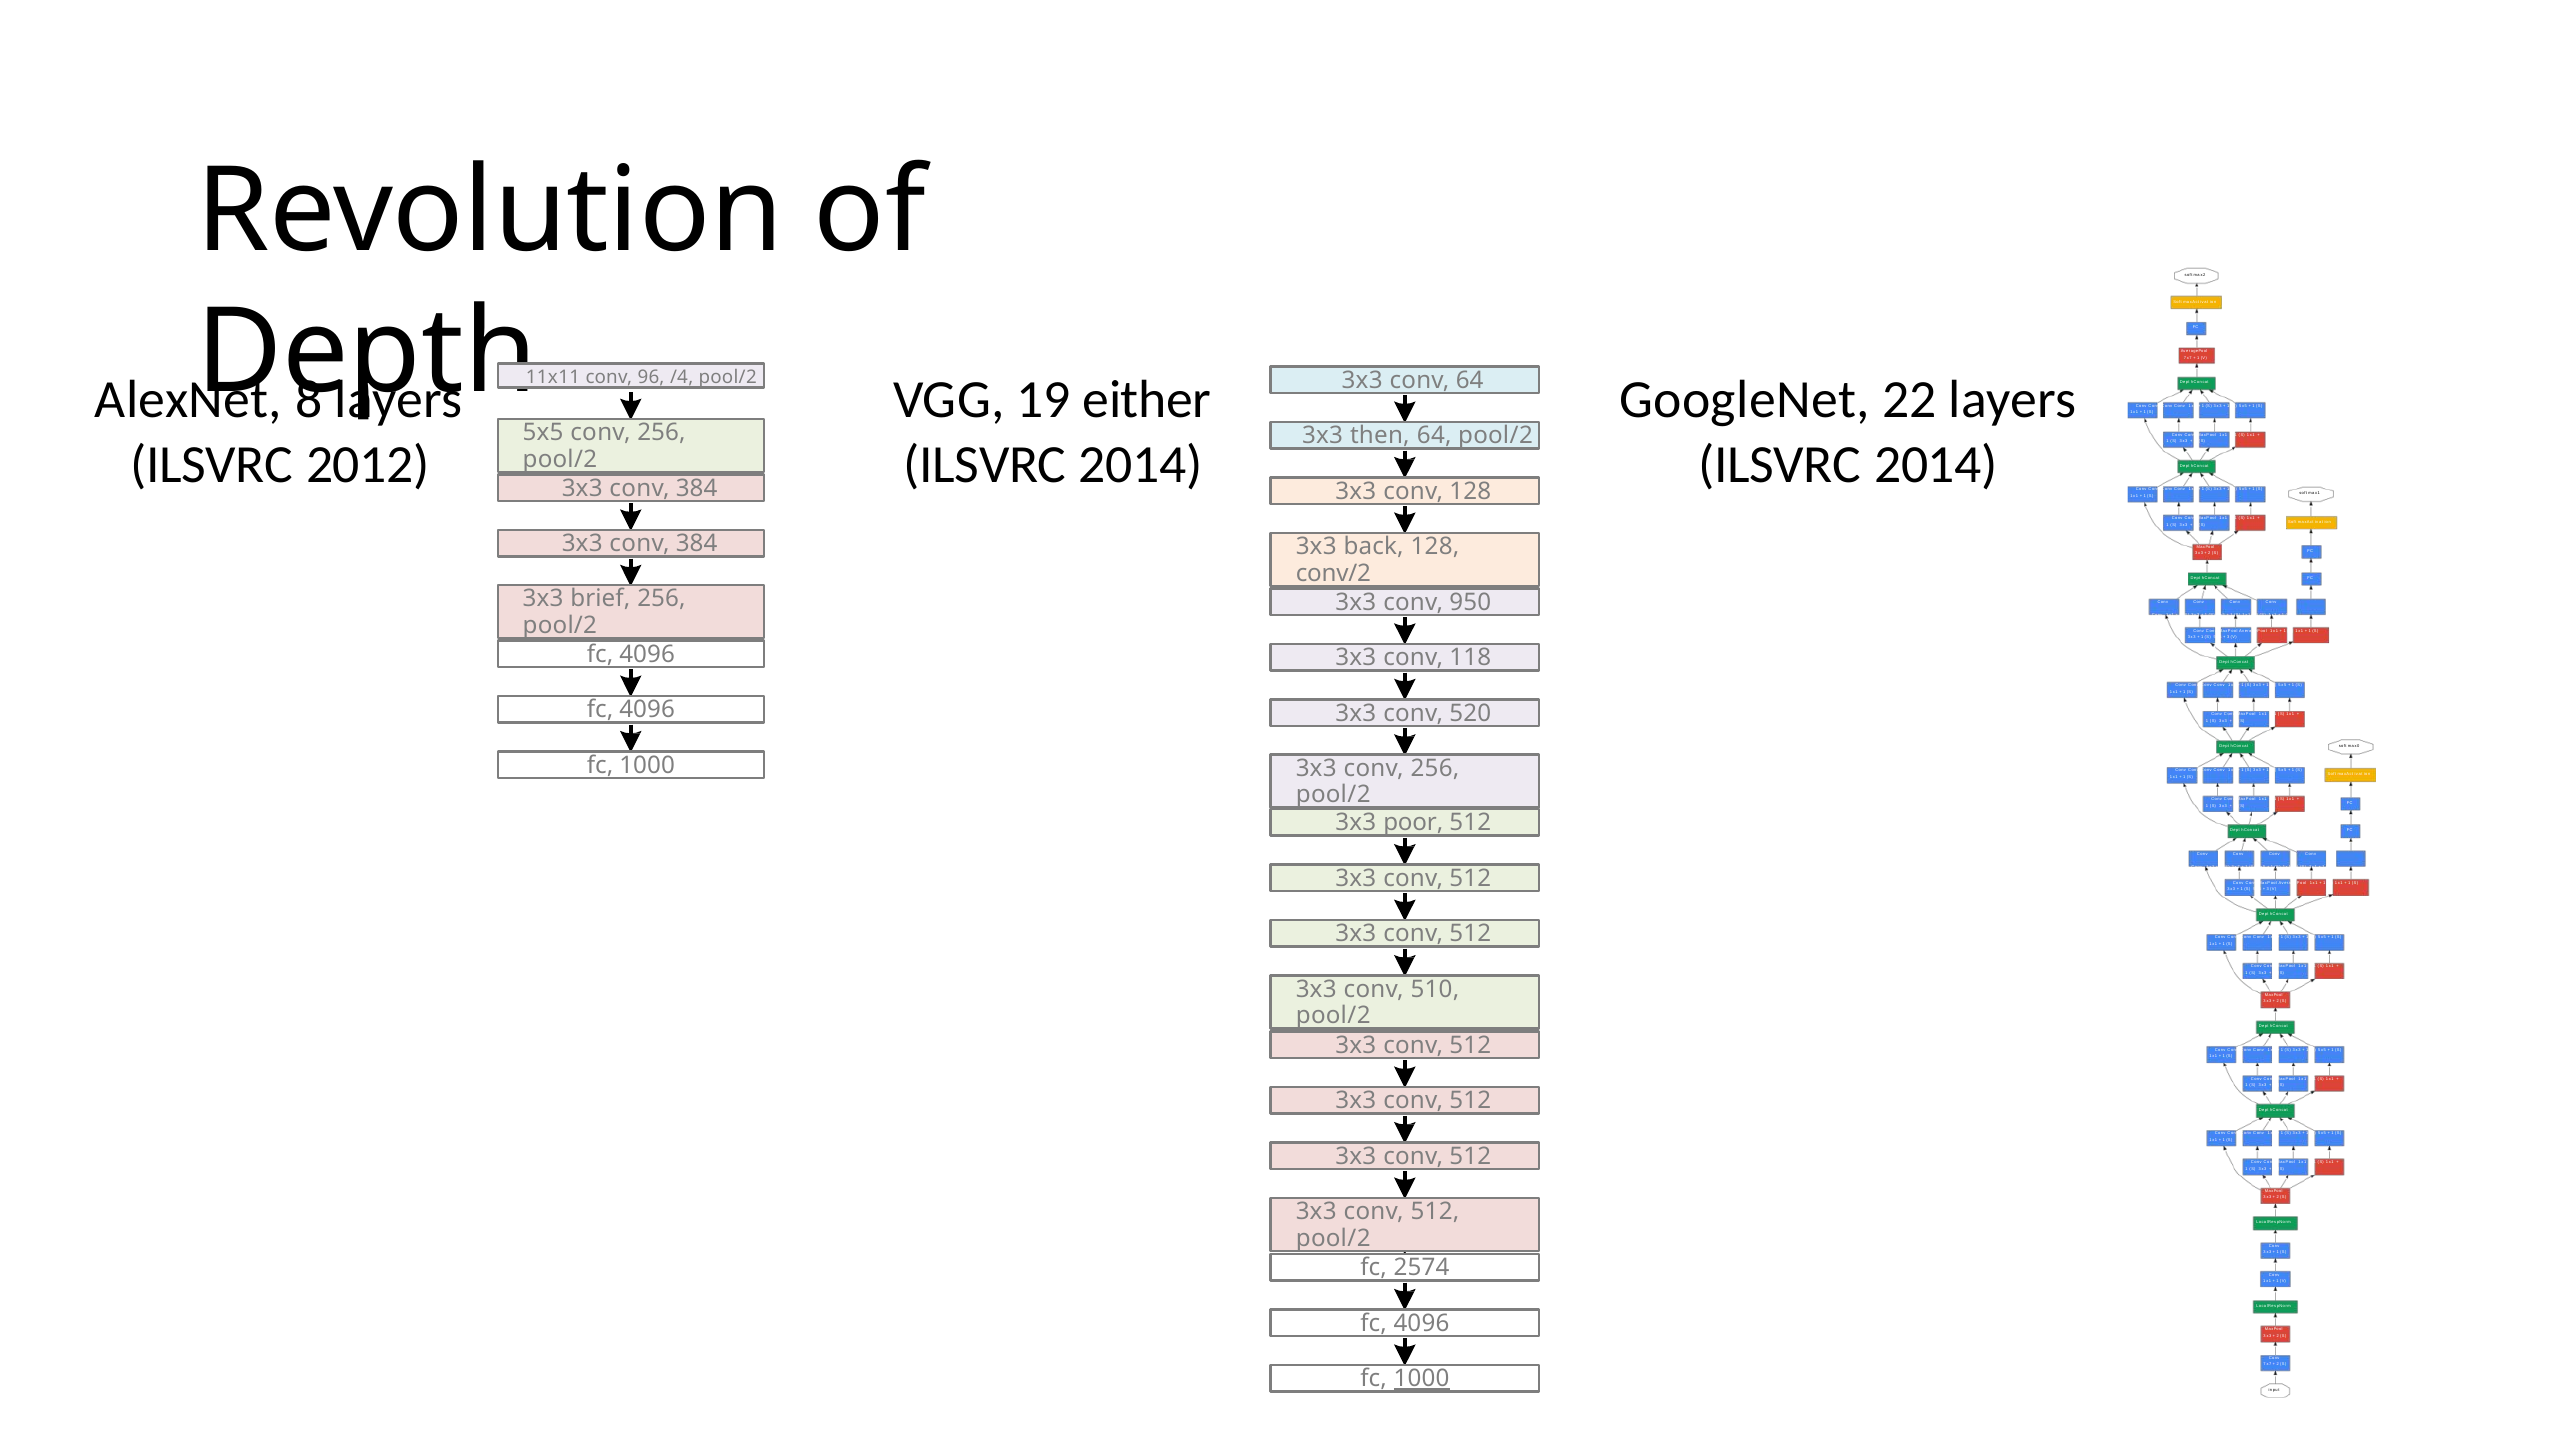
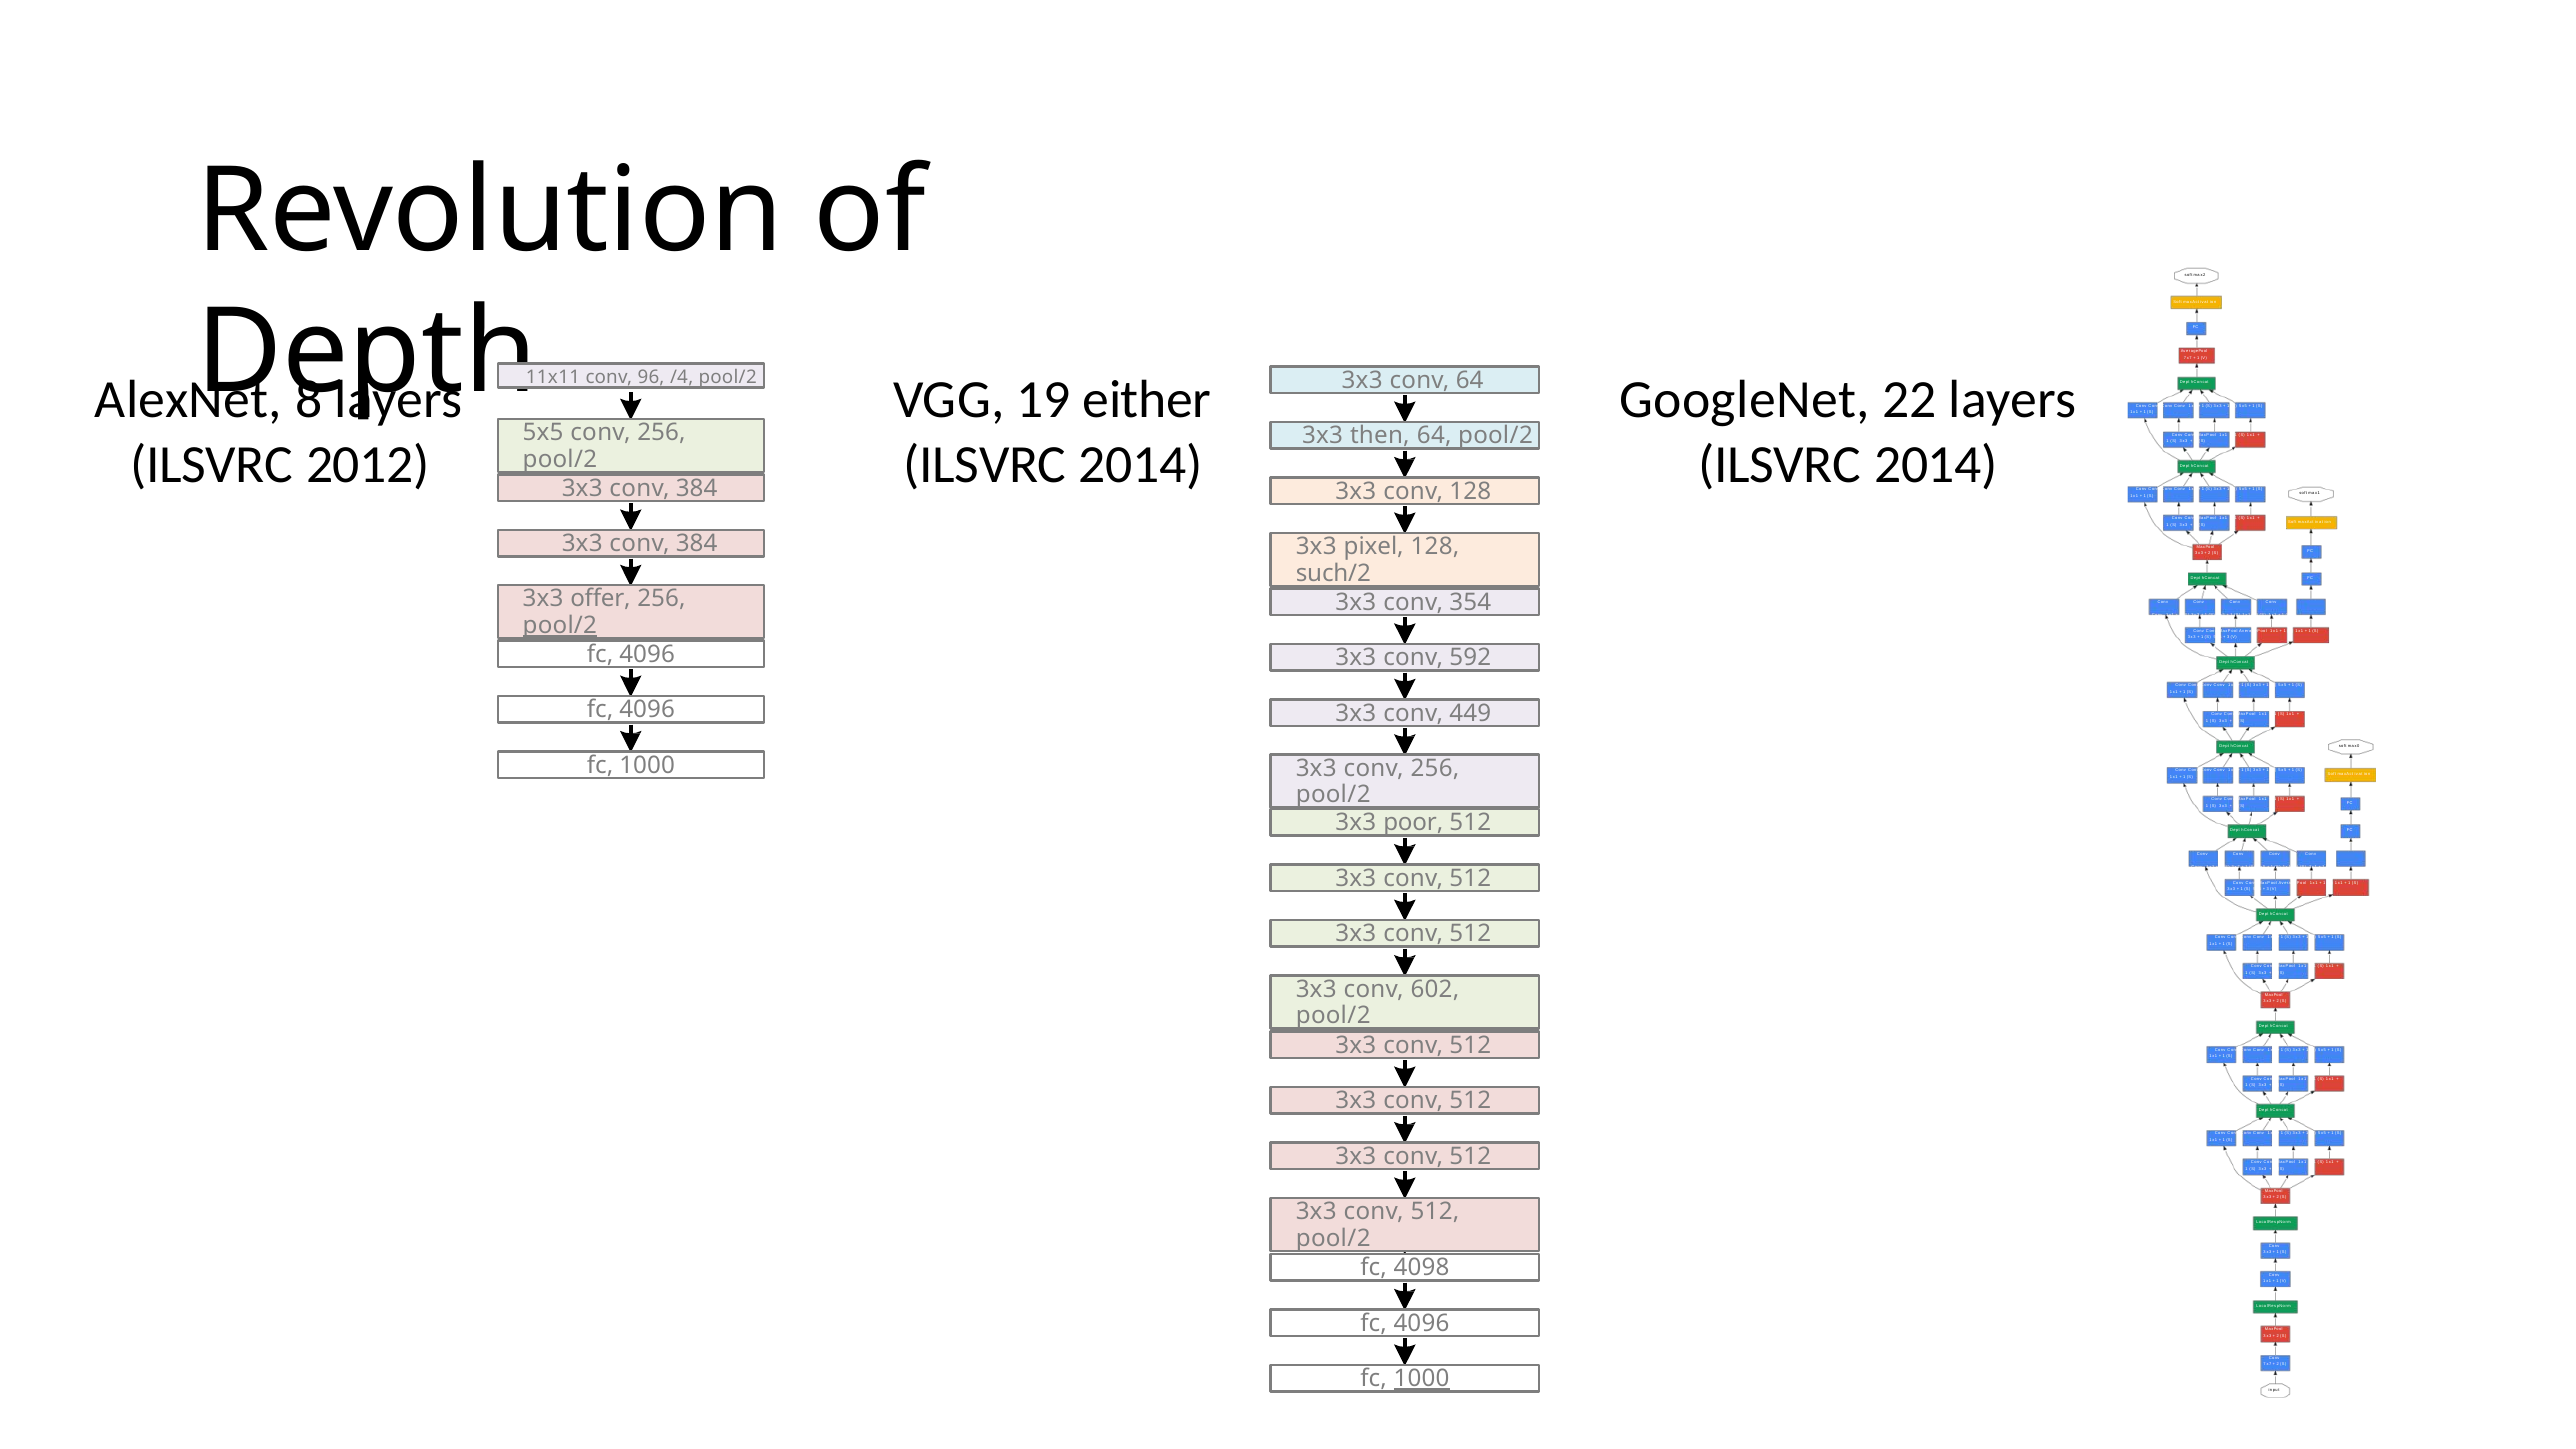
back: back -> pixel
conv/2: conv/2 -> such/2
brief: brief -> offer
950: 950 -> 354
pool/2 at (560, 625) underline: none -> present
118: 118 -> 592
520: 520 -> 449
510: 510 -> 602
2574: 2574 -> 4098
